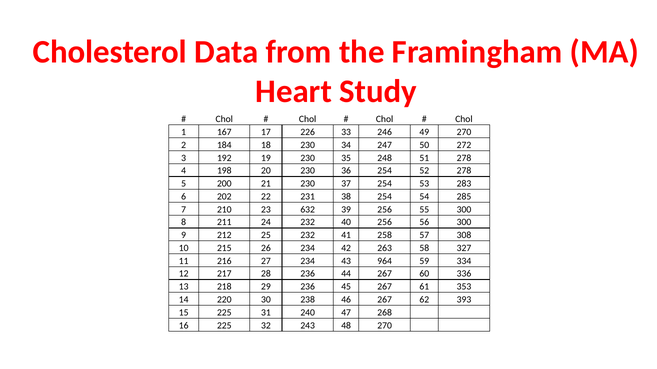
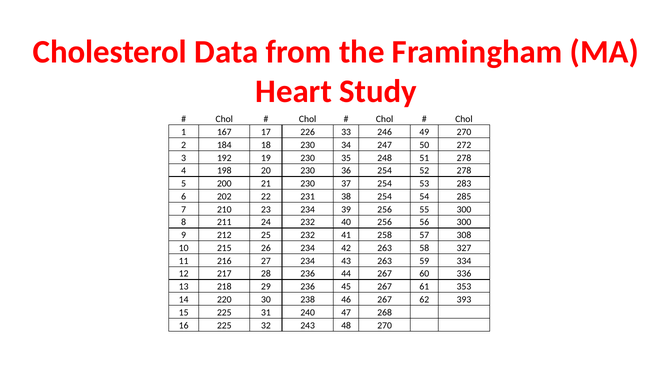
23 632: 632 -> 234
43 964: 964 -> 263
